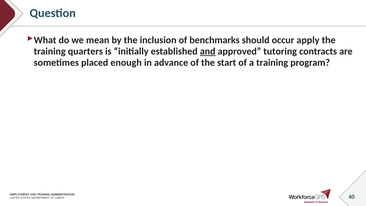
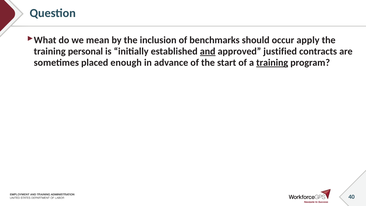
quarters: quarters -> personal
tutoring: tutoring -> justified
training at (272, 63) underline: none -> present
